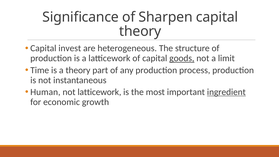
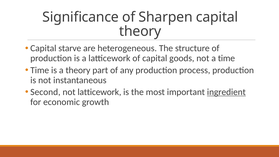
invest: invest -> starve
goods underline: present -> none
a limit: limit -> time
Human: Human -> Second
